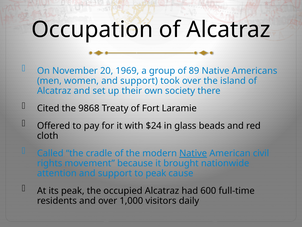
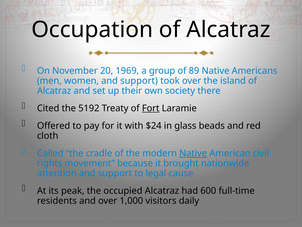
9868: 9868 -> 5192
Fort underline: none -> present
to peak: peak -> legal
